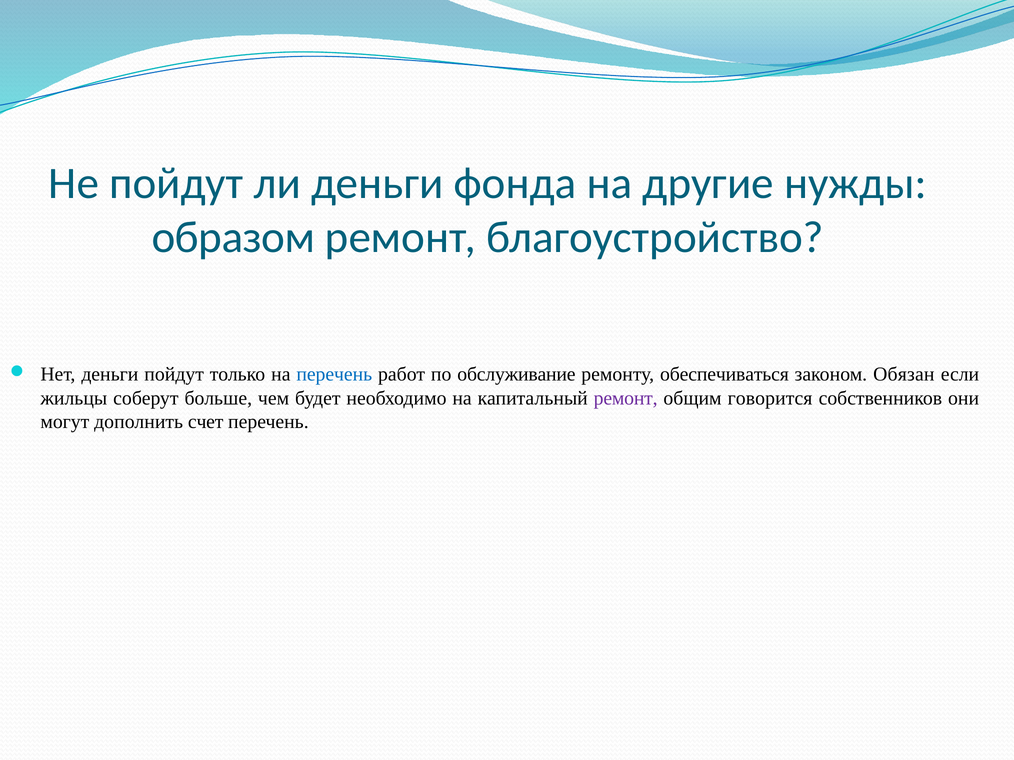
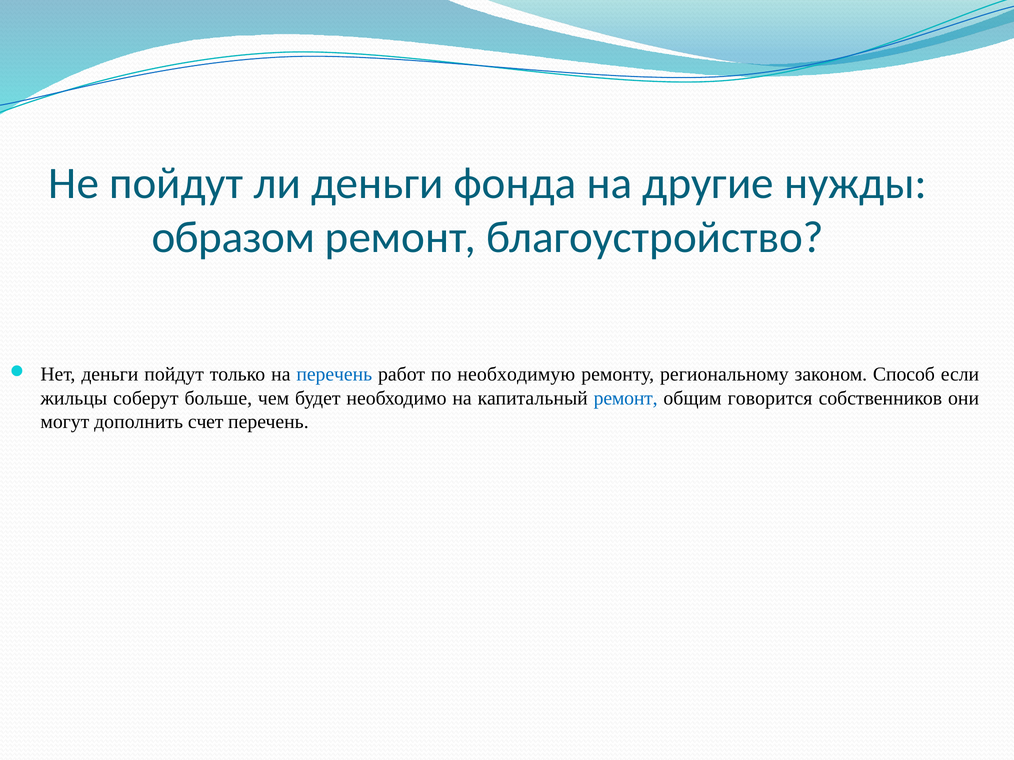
обслуживание: обслуживание -> необходимую
обеспечиваться: обеспечиваться -> региональному
Обязан: Обязан -> Способ
ремонт at (626, 398) colour: purple -> blue
